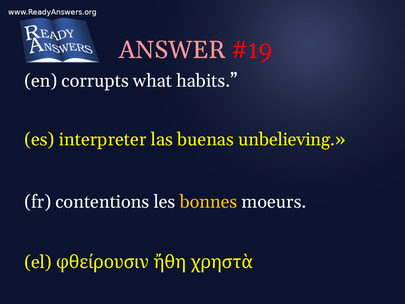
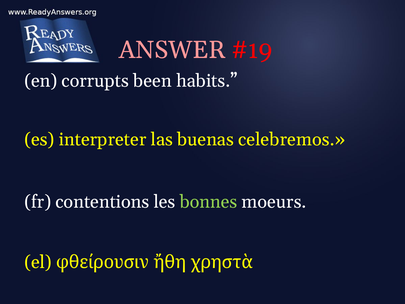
what: what -> been
unbelieving: unbelieving -> celebremos
bonnes colour: yellow -> light green
